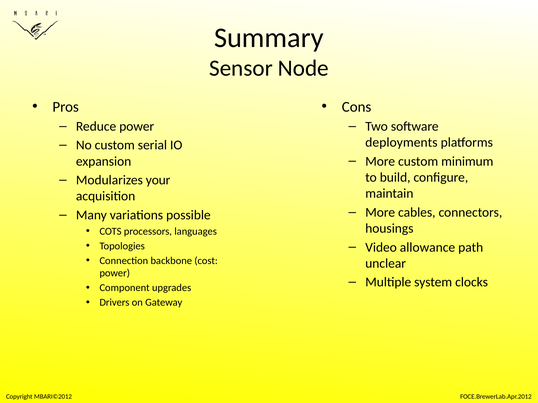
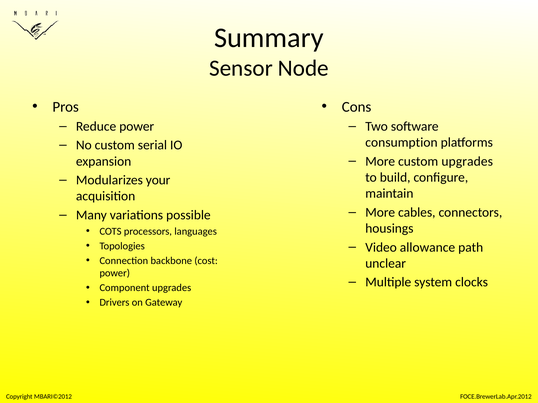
deployments: deployments -> consumption
custom minimum: minimum -> upgrades
